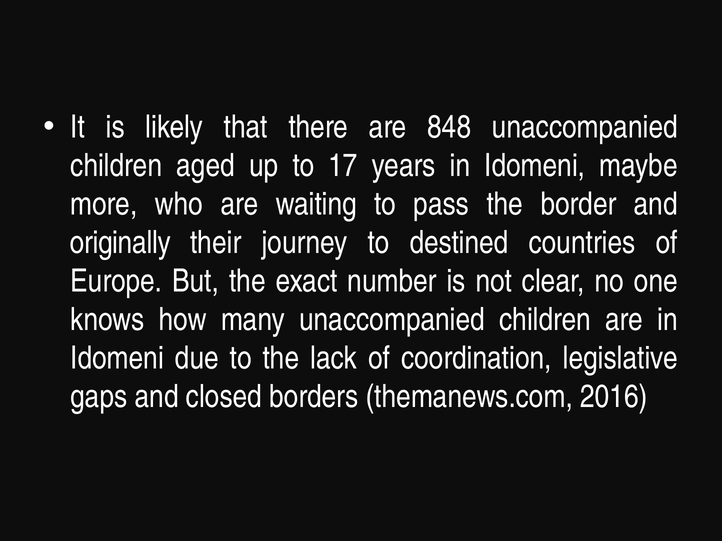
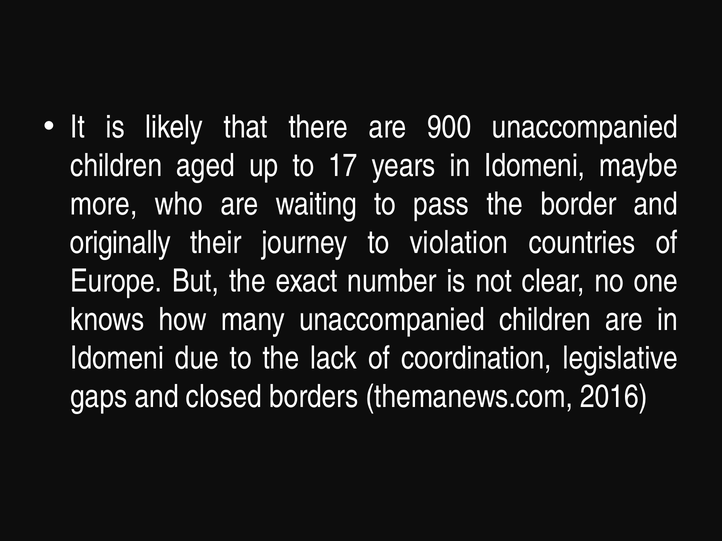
848: 848 -> 900
destined: destined -> violation
